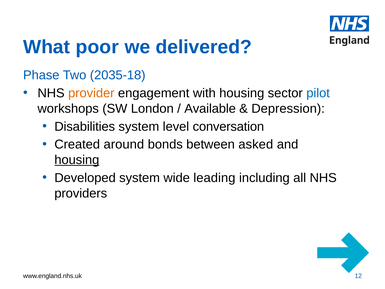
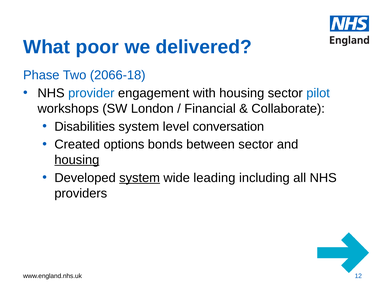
2035-18: 2035-18 -> 2066-18
provider colour: orange -> blue
Available: Available -> Financial
Depression: Depression -> Collaborate
around: around -> options
between asked: asked -> sector
system at (140, 178) underline: none -> present
